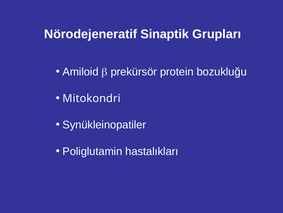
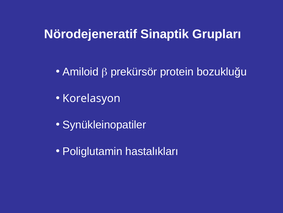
Mitokondri: Mitokondri -> Korelasyon
